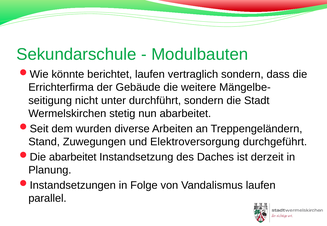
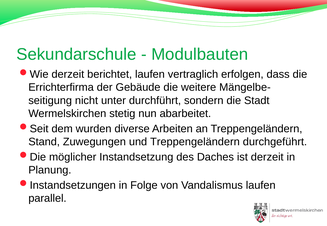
könnte at (68, 74): könnte -> derzeit
vertraglich sondern: sondern -> erfolgen
und Elektroversorgung: Elektroversorgung -> Treppengeländern
abarbeitet at (73, 157): abarbeitet -> möglicher
